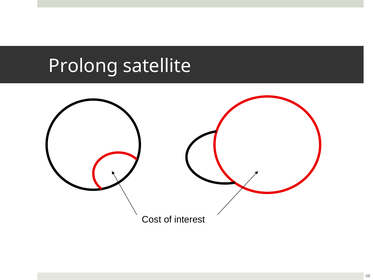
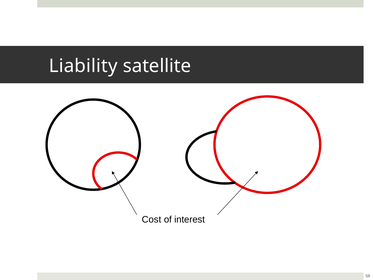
Prolong: Prolong -> Liability
